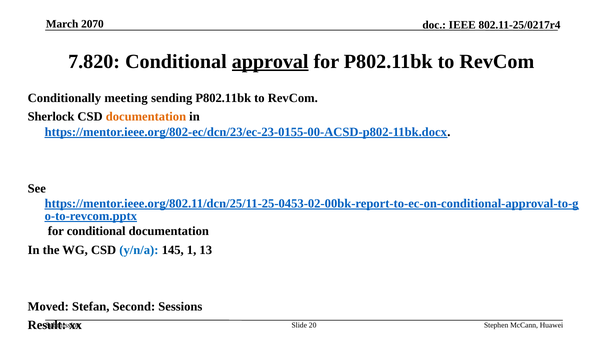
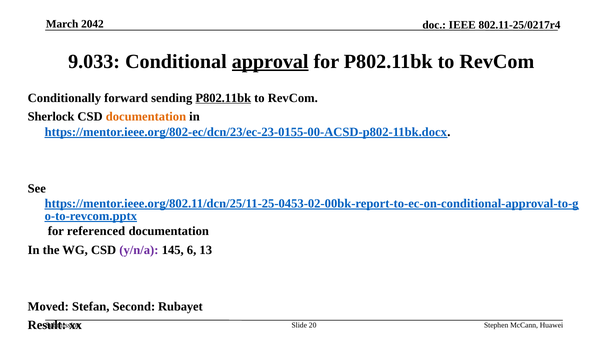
2070: 2070 -> 2042
7.820: 7.820 -> 9.033
meeting: meeting -> forward
P802.11bk at (223, 98) underline: none -> present
for conditional: conditional -> referenced
y/n/a colour: blue -> purple
1: 1 -> 6
Sessions: Sessions -> Rubayet
